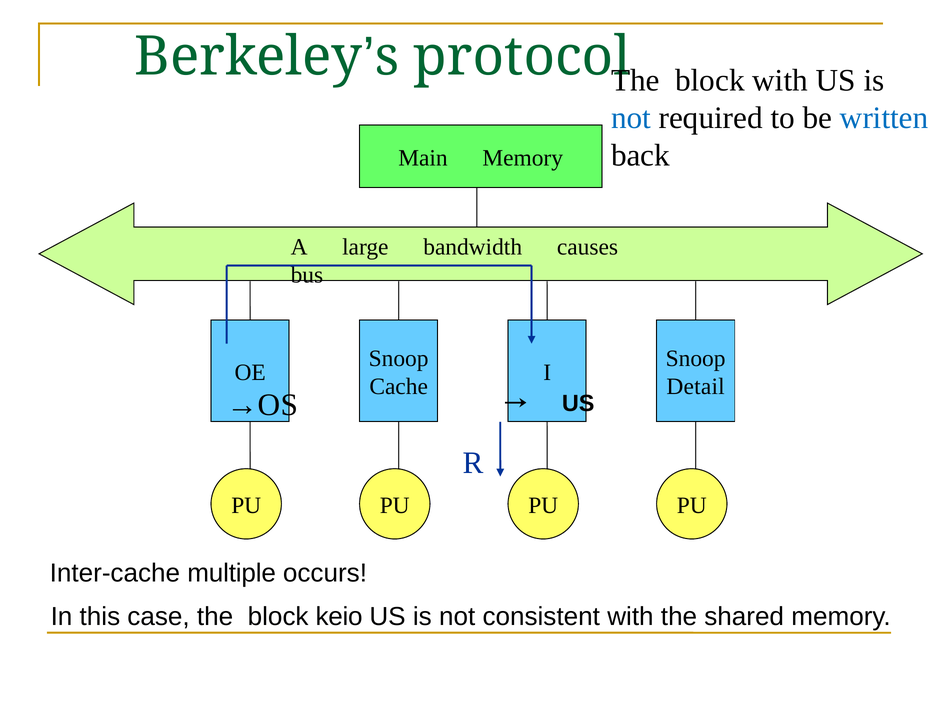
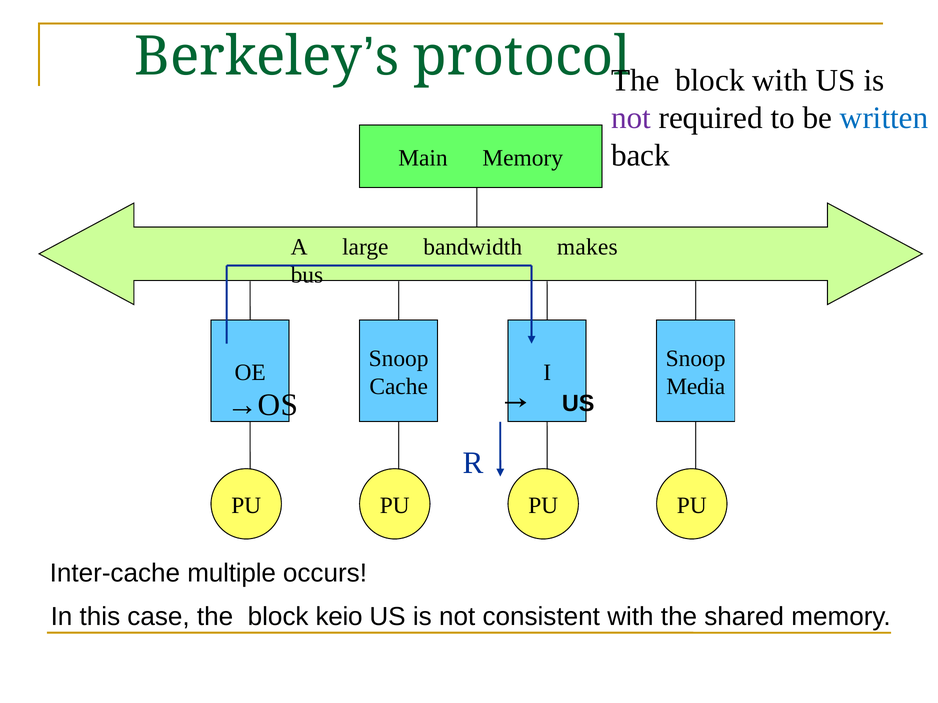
not at (631, 118) colour: blue -> purple
causes: causes -> makes
Detail: Detail -> Media
